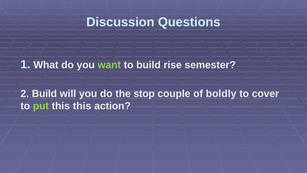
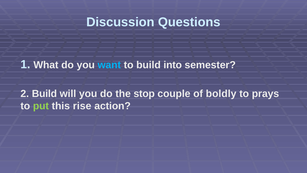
want colour: light green -> light blue
rise: rise -> into
cover: cover -> prays
this this: this -> rise
